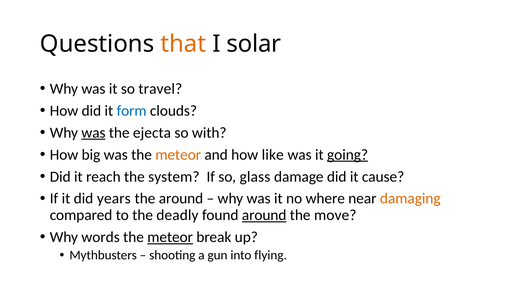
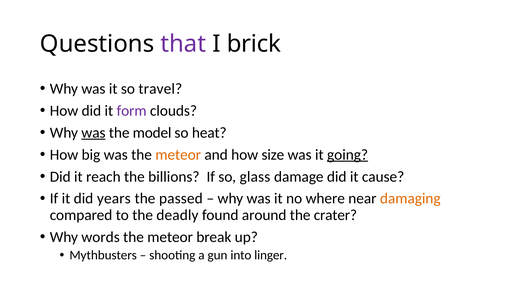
that colour: orange -> purple
solar: solar -> brick
form colour: blue -> purple
ejecta: ejecta -> model
with: with -> heat
like: like -> size
system: system -> billions
the around: around -> passed
around at (264, 215) underline: present -> none
move: move -> crater
meteor at (170, 237) underline: present -> none
flying: flying -> linger
